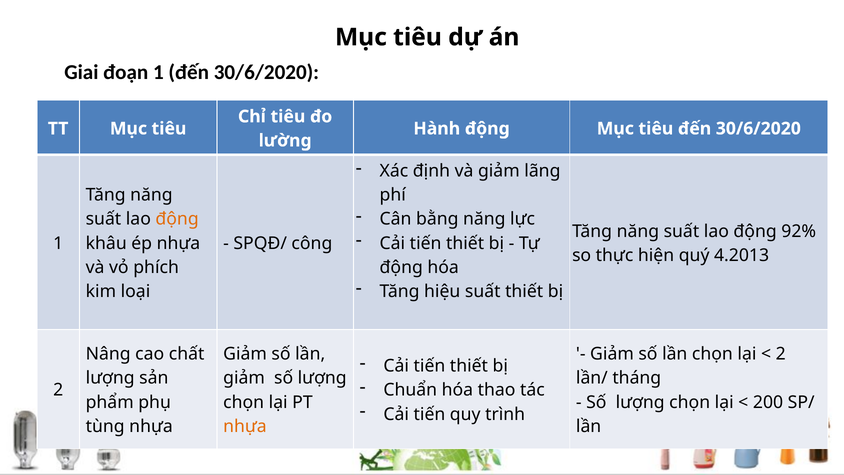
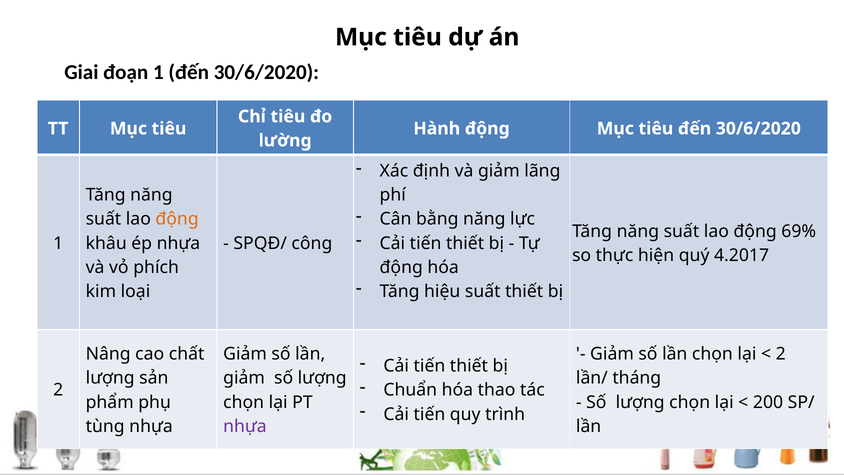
92%: 92% -> 69%
4.2013: 4.2013 -> 4.2017
nhựa at (245, 426) colour: orange -> purple
